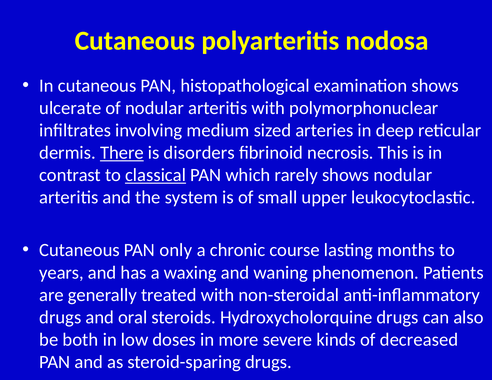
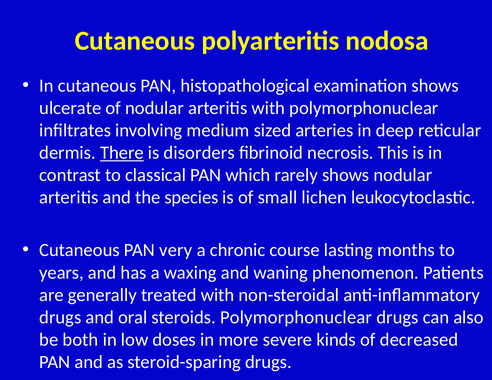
classical underline: present -> none
system: system -> species
upper: upper -> lichen
only: only -> very
steroids Hydroxycholorquine: Hydroxycholorquine -> Polymorphonuclear
